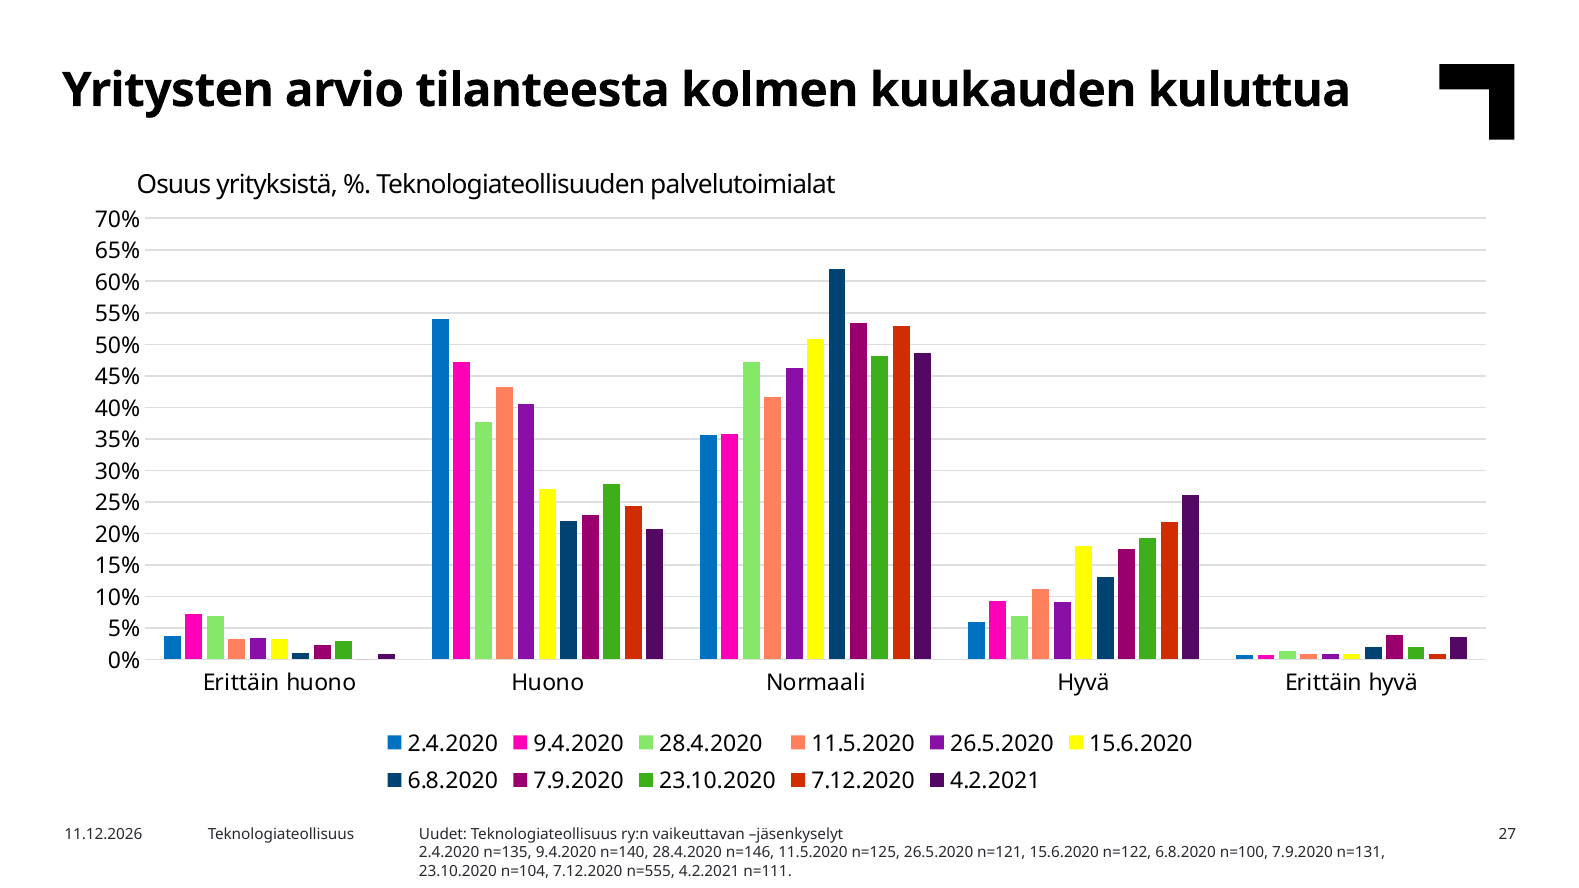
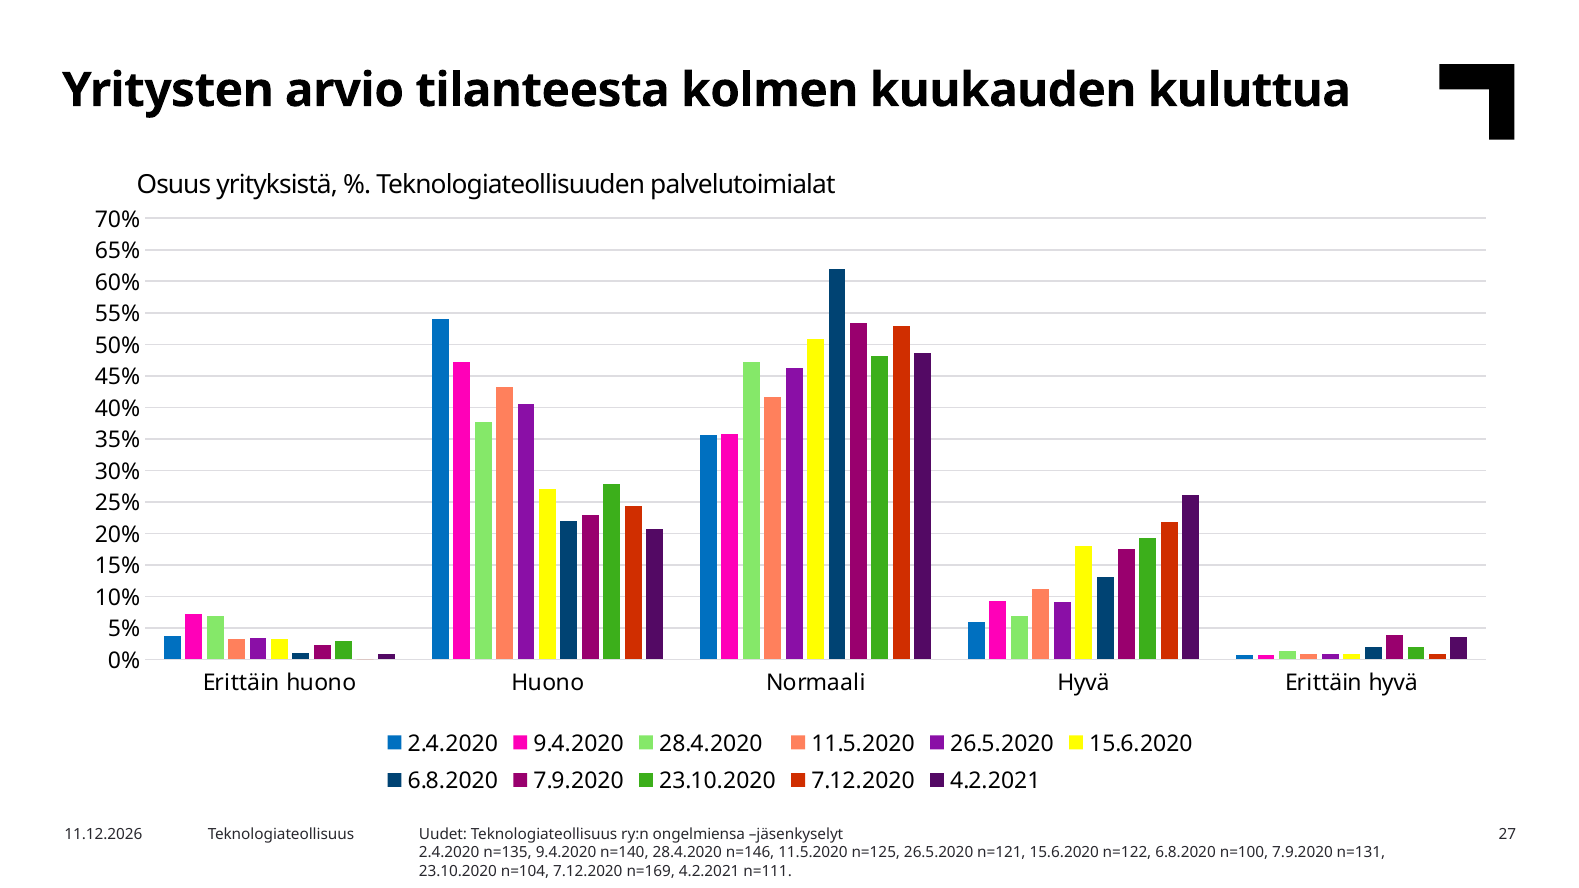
vaikeuttavan: vaikeuttavan -> ongelmiensa
n=555: n=555 -> n=169
